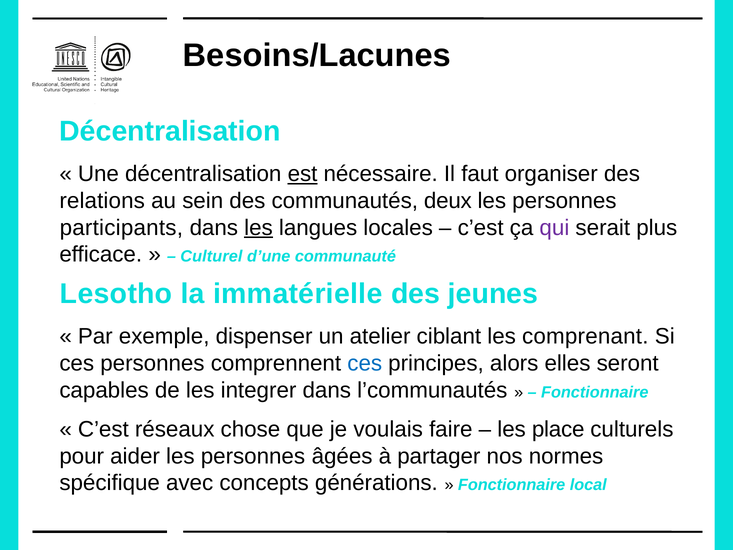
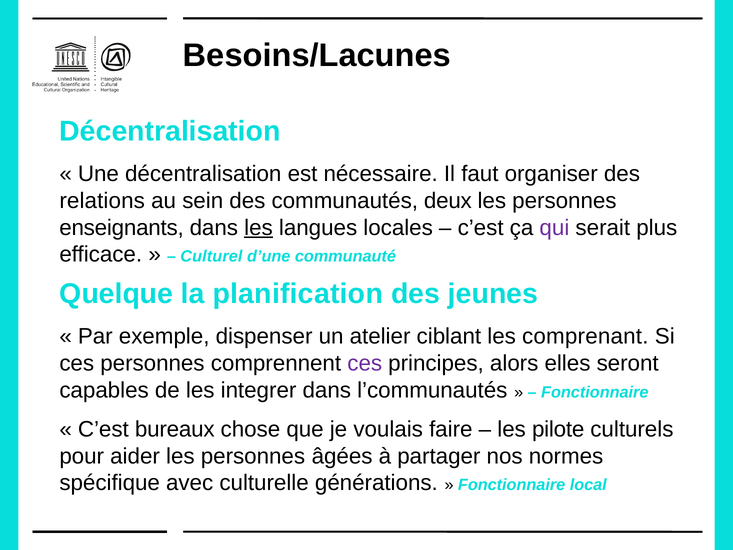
est underline: present -> none
participants: participants -> enseignants
Lesotho: Lesotho -> Quelque
immatérielle: immatérielle -> planification
ces at (365, 363) colour: blue -> purple
réseaux: réseaux -> bureaux
place: place -> pilote
concepts: concepts -> culturelle
